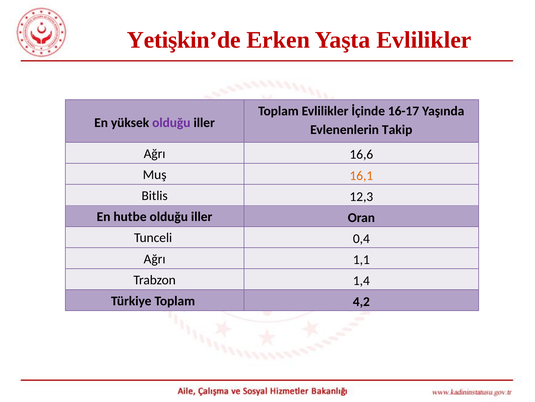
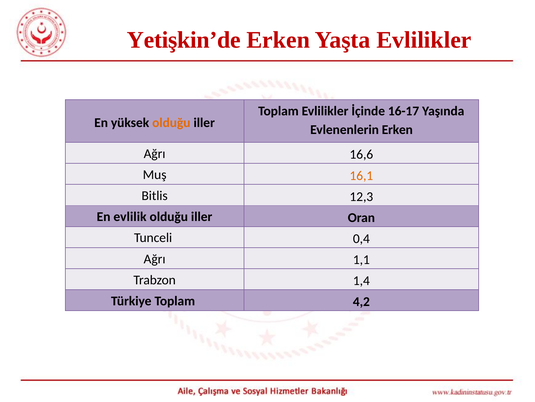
olduğu at (171, 122) colour: purple -> orange
Evlenenlerin Takip: Takip -> Erken
hutbe: hutbe -> evlilik
